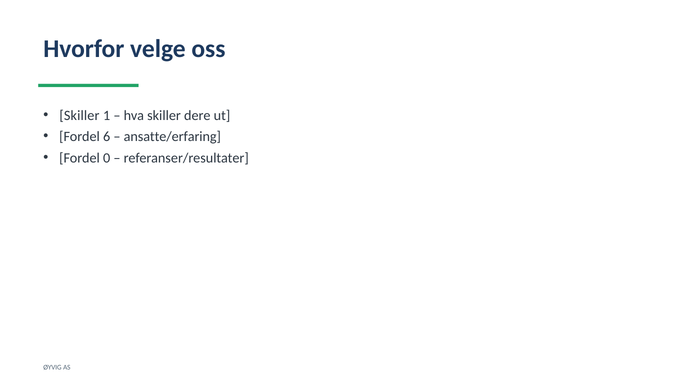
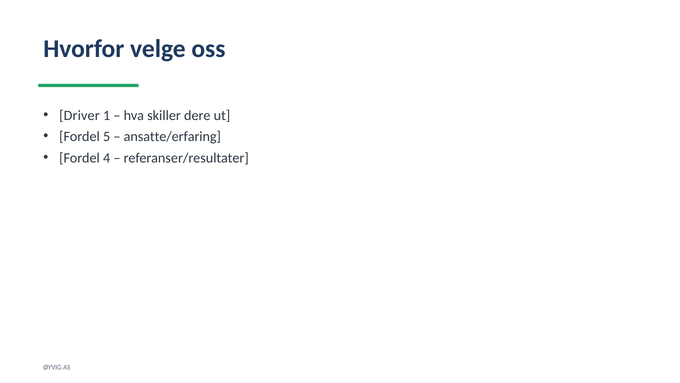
Skiller at (79, 115): Skiller -> Driver
6: 6 -> 5
0: 0 -> 4
